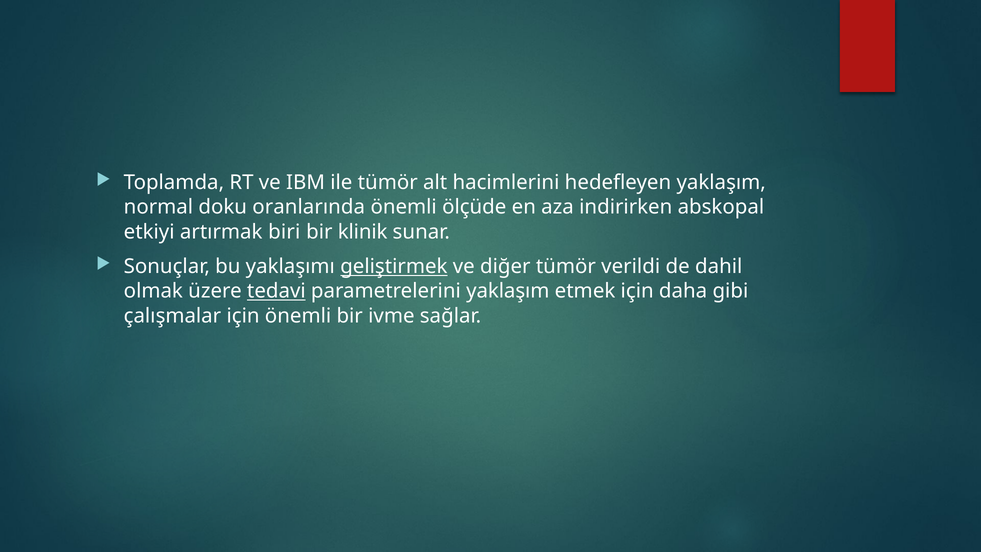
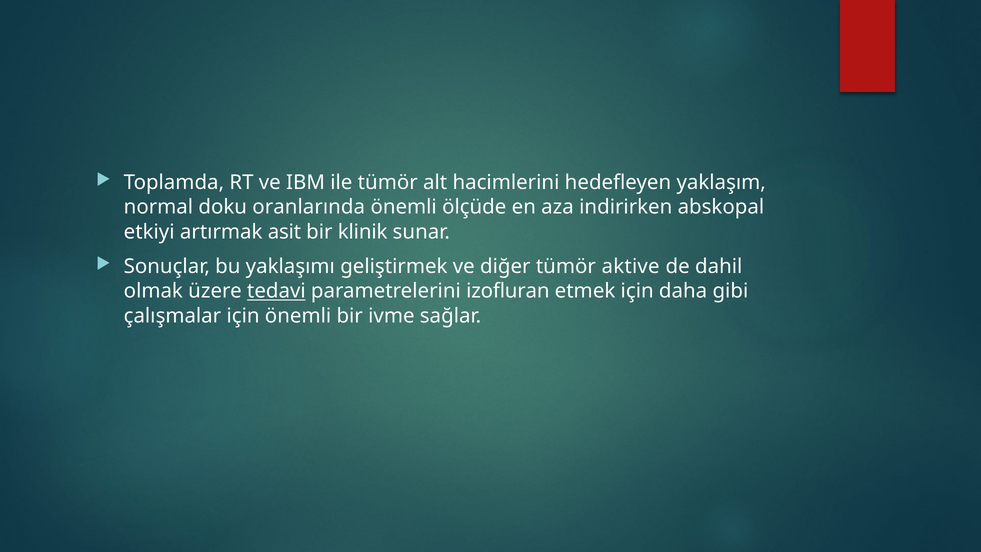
biri: biri -> asit
geliştirmek underline: present -> none
verildi: verildi -> aktive
parametrelerini yaklaşım: yaklaşım -> izofluran
